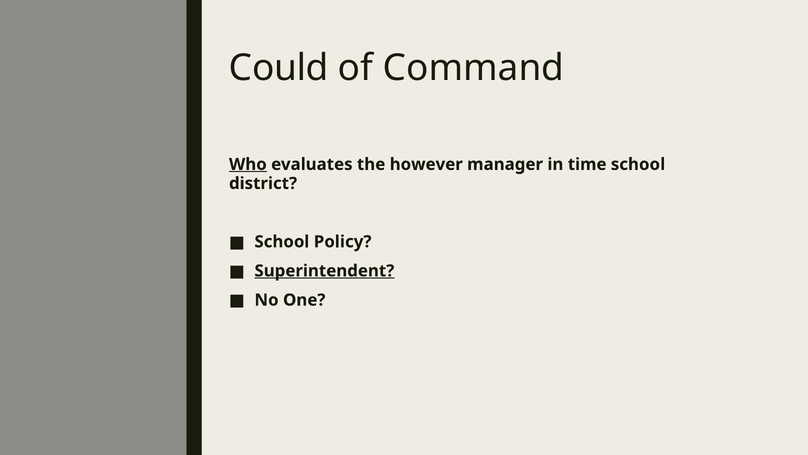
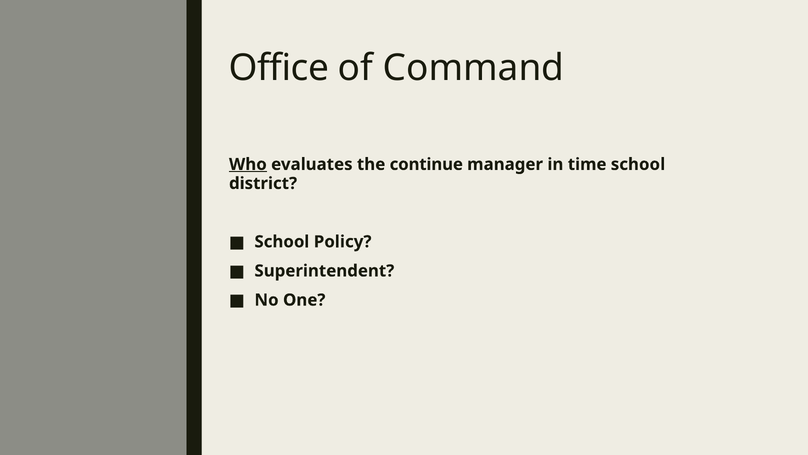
Could: Could -> Office
however: however -> continue
Superintendent underline: present -> none
